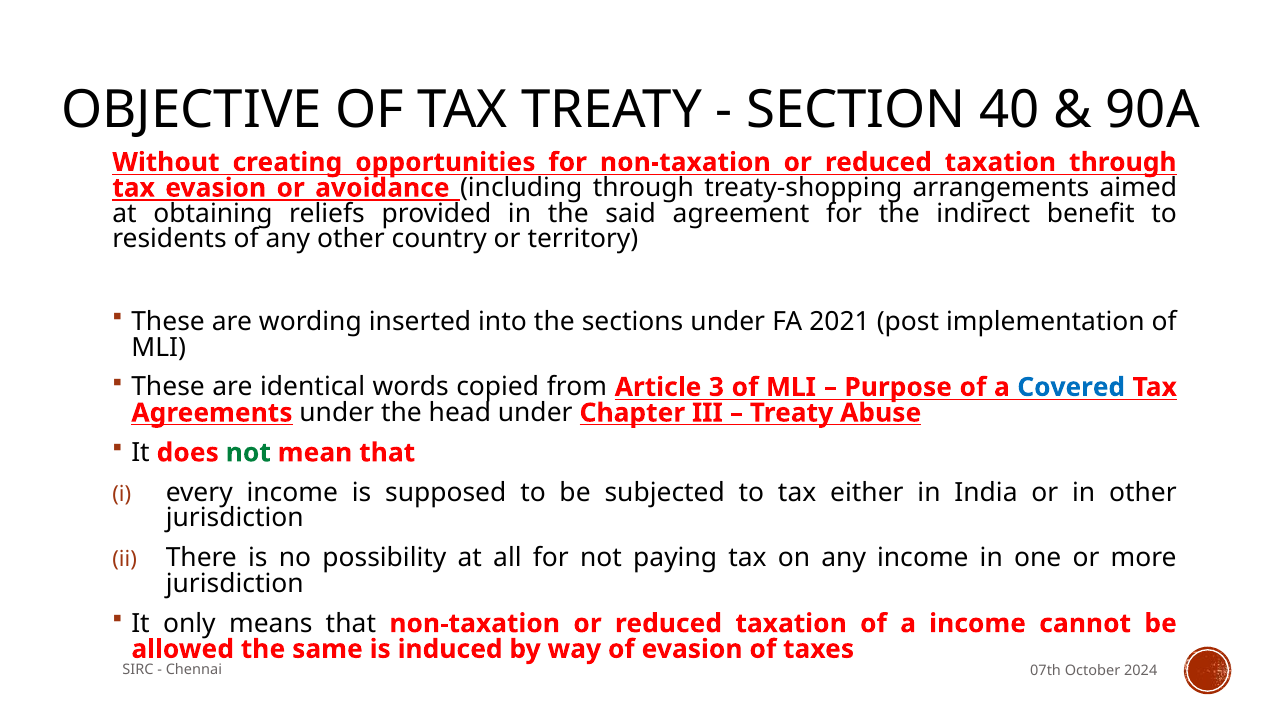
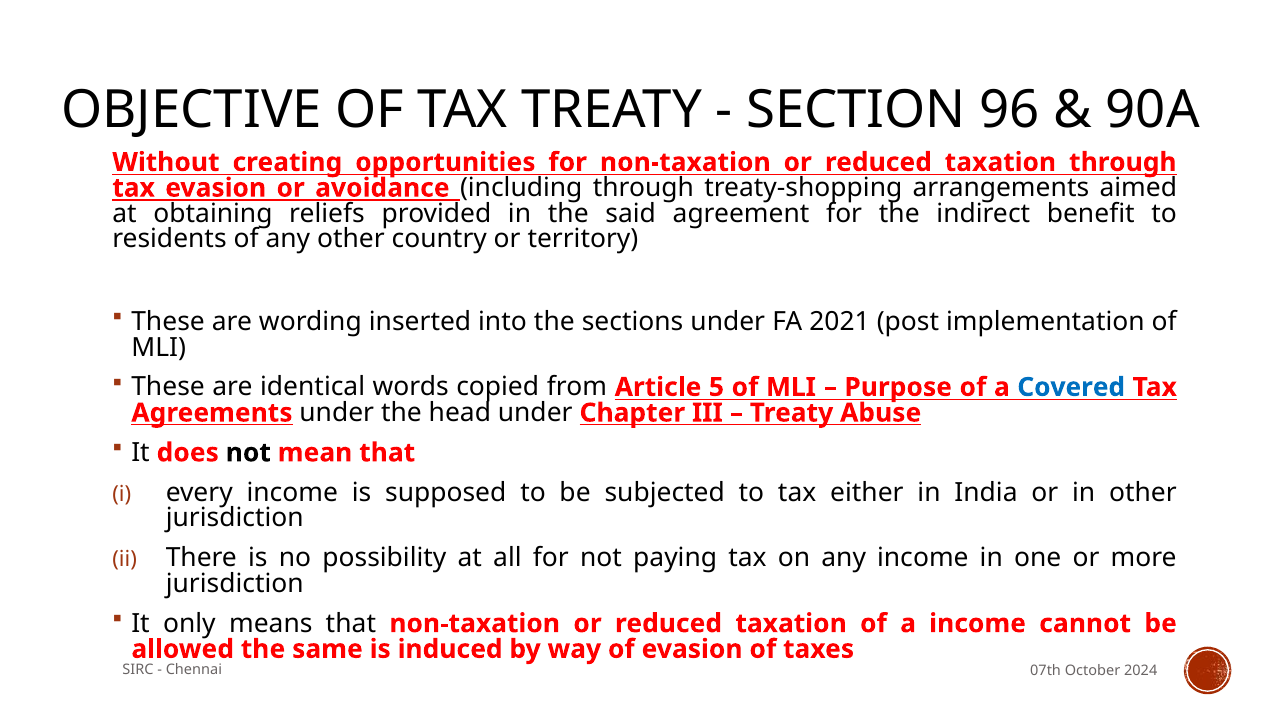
40: 40 -> 96
3: 3 -> 5
not at (248, 453) colour: green -> black
